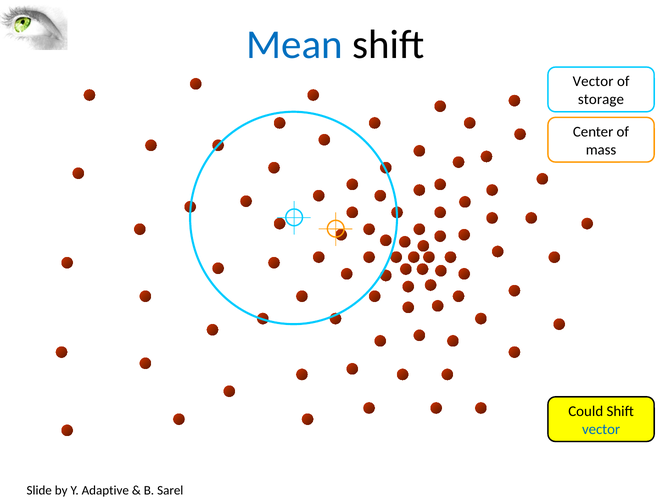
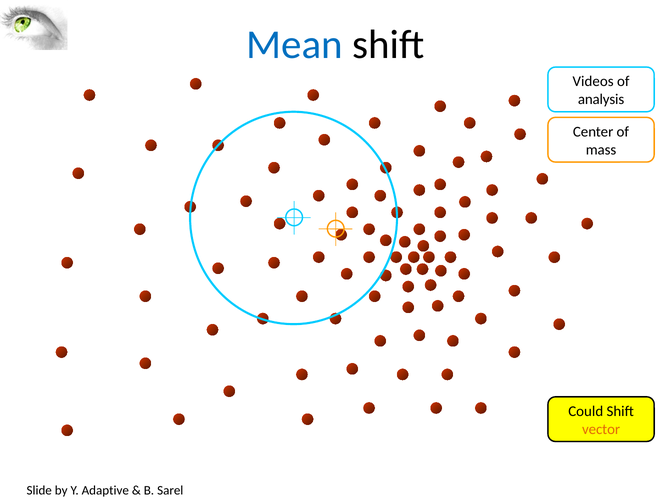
Vector at (593, 82): Vector -> Videos
storage: storage -> analysis
vector at (601, 429) colour: blue -> orange
